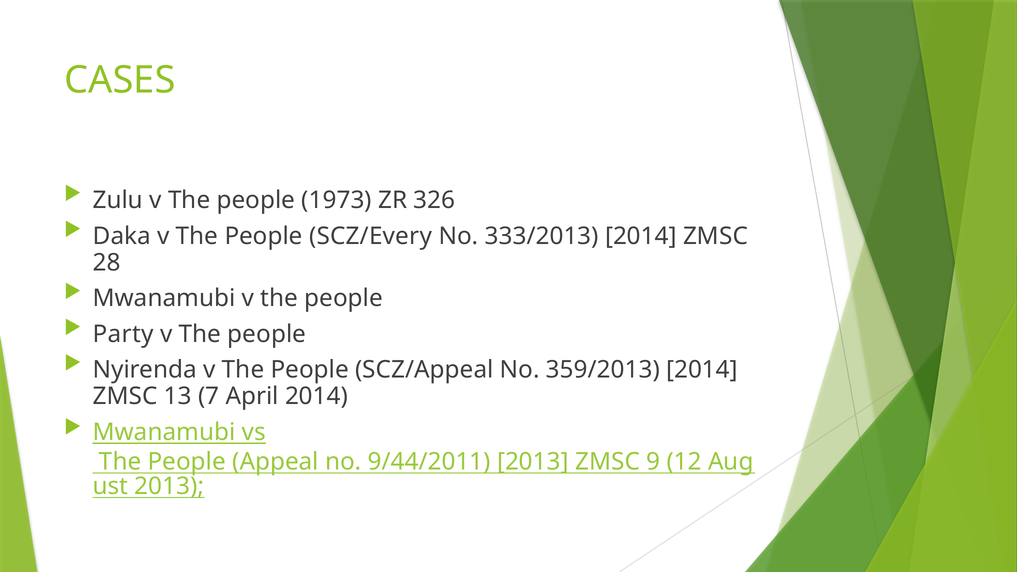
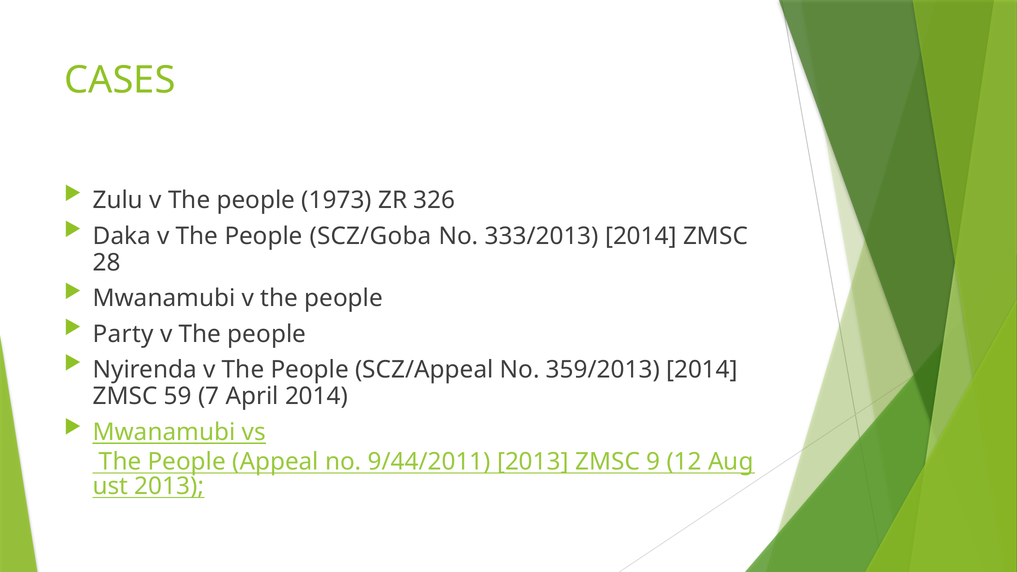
SCZ/Every: SCZ/Every -> SCZ/Goba
13: 13 -> 59
